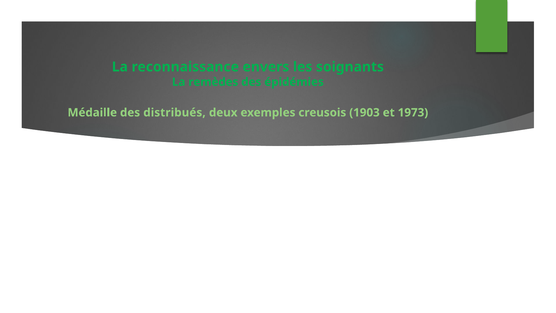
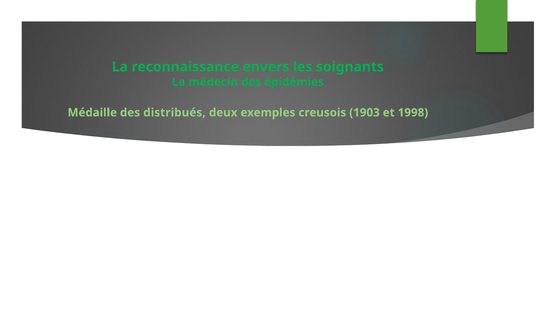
remèdes: remèdes -> médecin
1973: 1973 -> 1998
